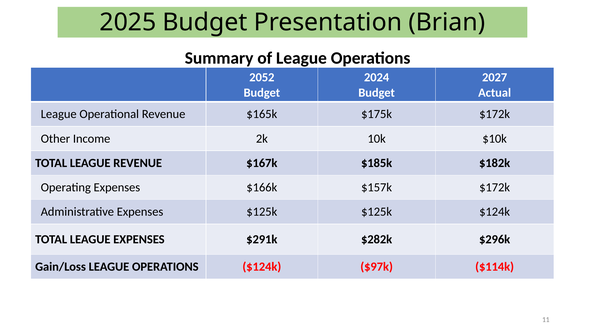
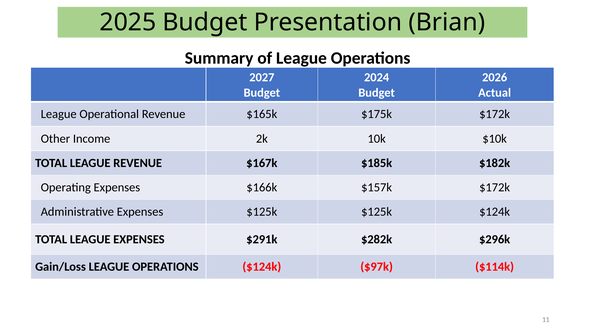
2052: 2052 -> 2027
2027: 2027 -> 2026
